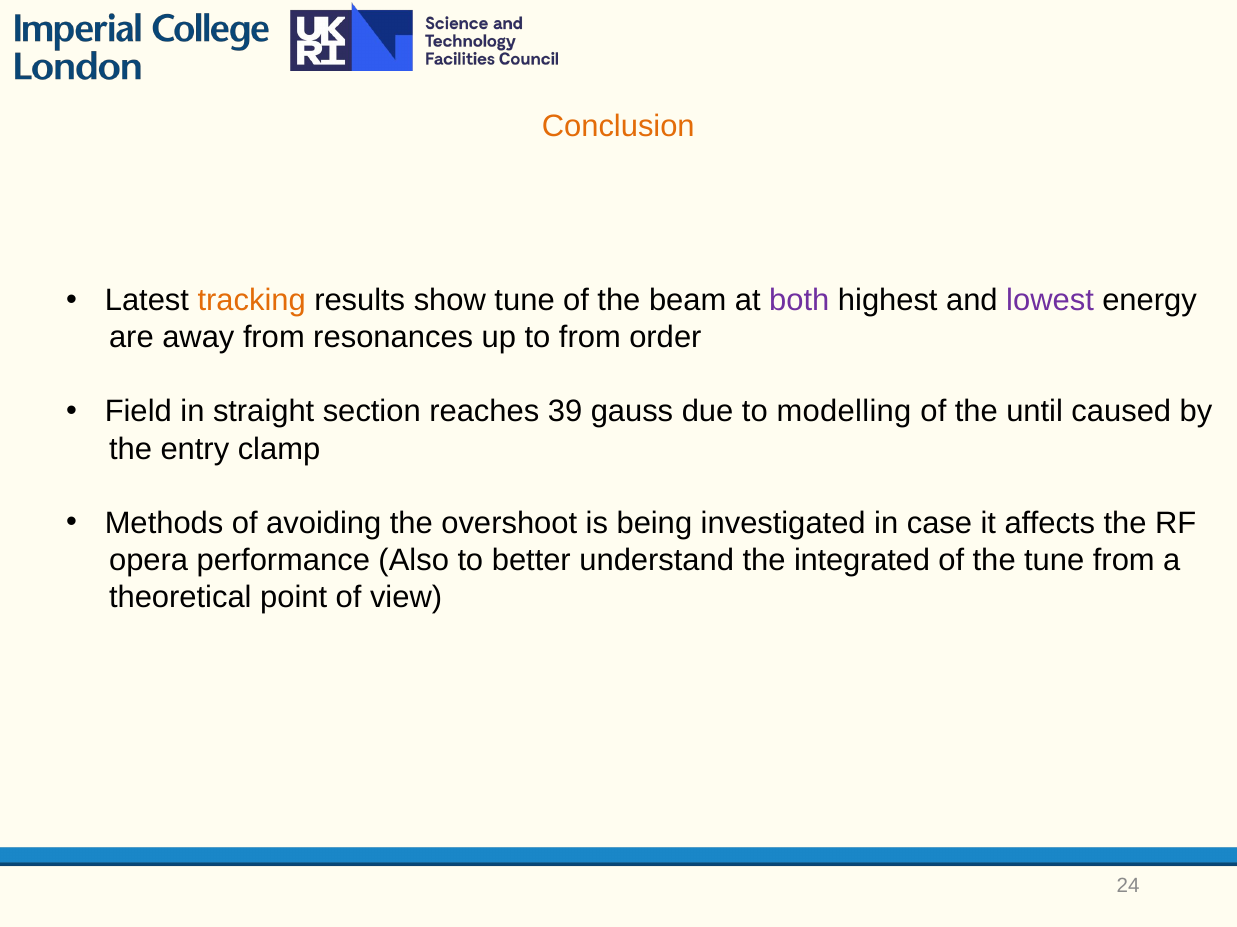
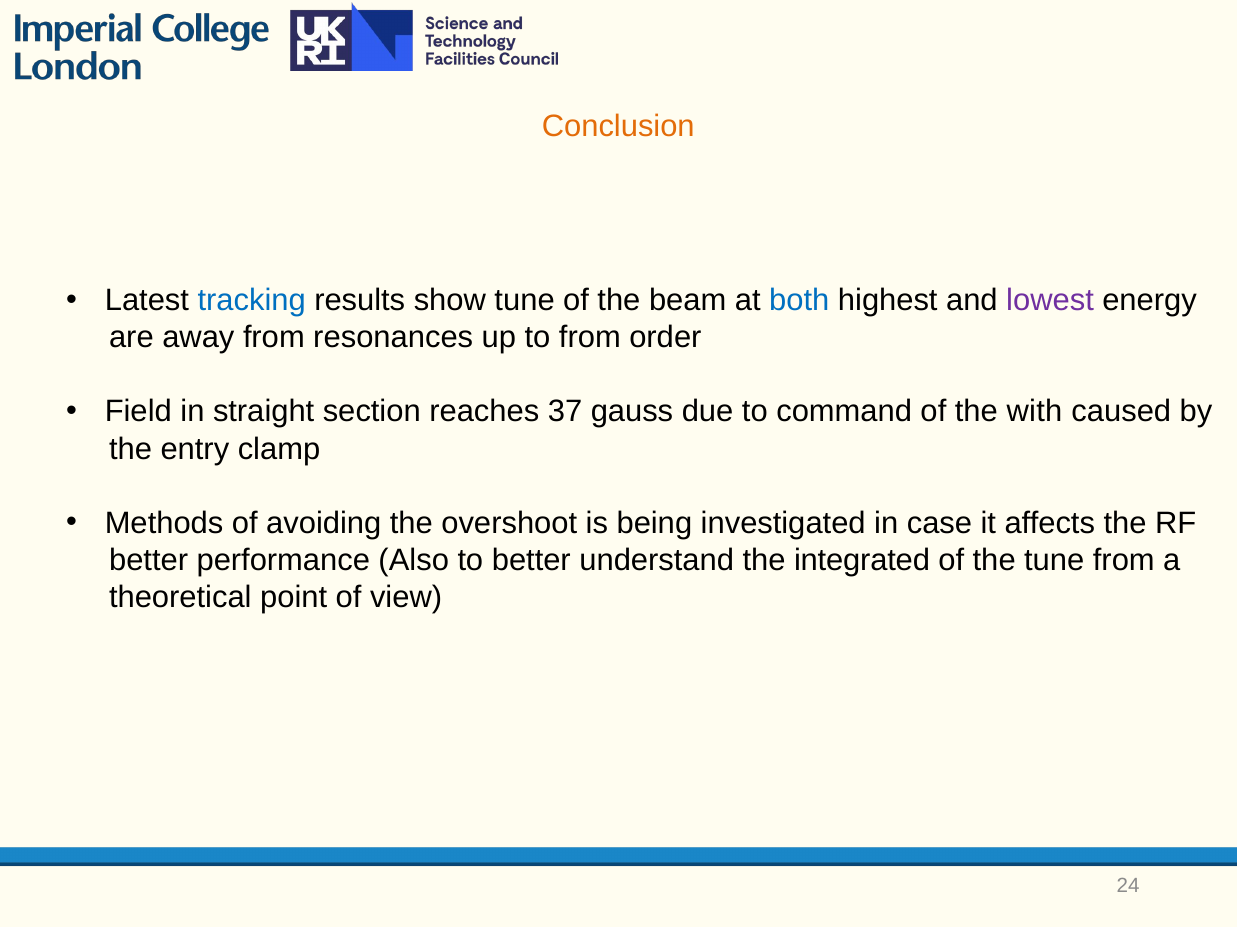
tracking colour: orange -> blue
both colour: purple -> blue
39: 39 -> 37
modelling: modelling -> command
until: until -> with
opera at (149, 561): opera -> better
